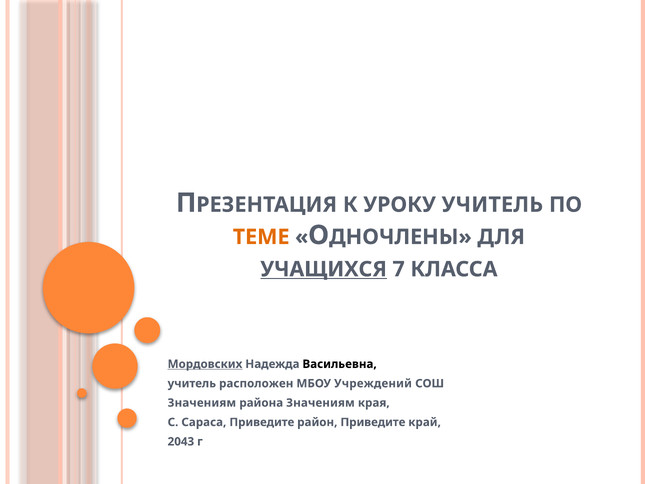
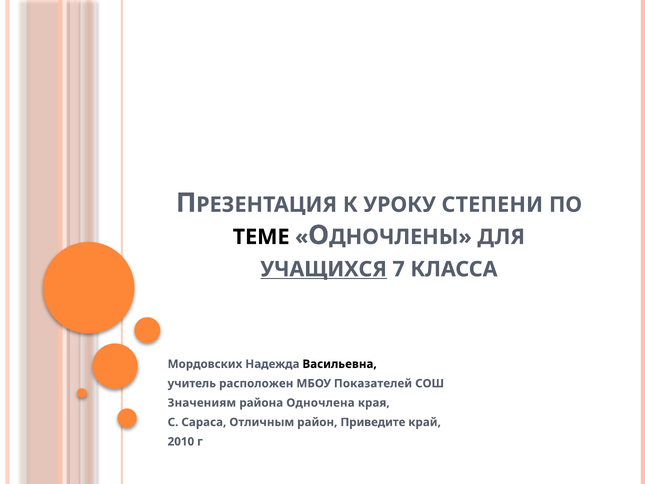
УРОКУ УЧИТЕЛЬ: УЧИТЕЛЬ -> СТЕПЕНИ
ТЕМЕ colour: orange -> black
Мордовских underline: present -> none
Учреждений: Учреждений -> Показателей
района Значениям: Значениям -> Одночлена
Сараса Приведите: Приведите -> Отличным
2043: 2043 -> 2010
